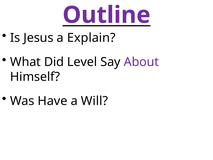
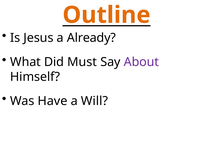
Outline colour: purple -> orange
Explain: Explain -> Already
Level: Level -> Must
